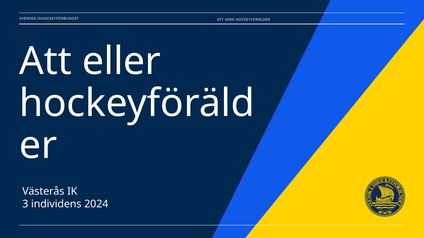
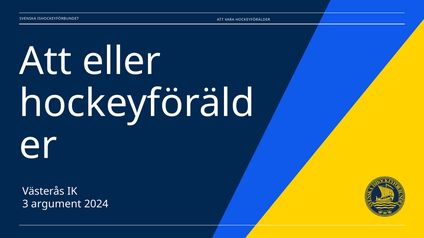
individens: individens -> argument
